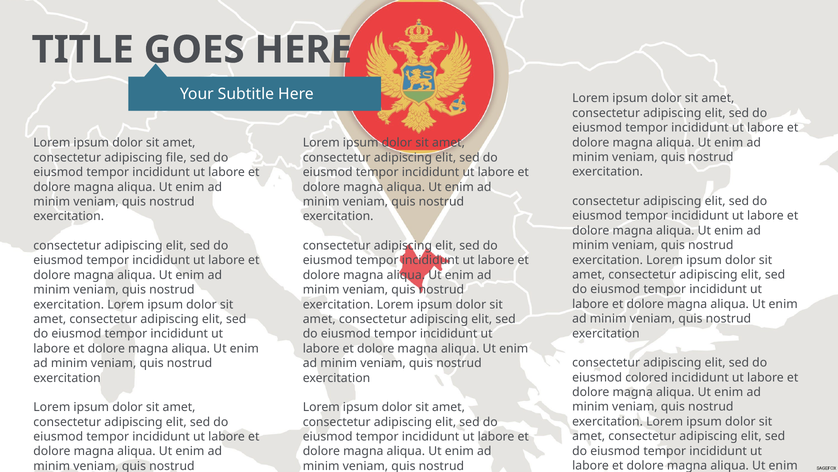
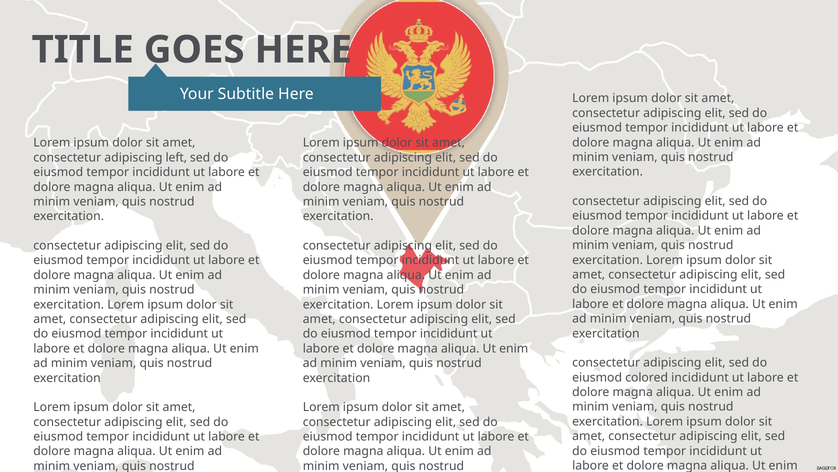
file: file -> left
